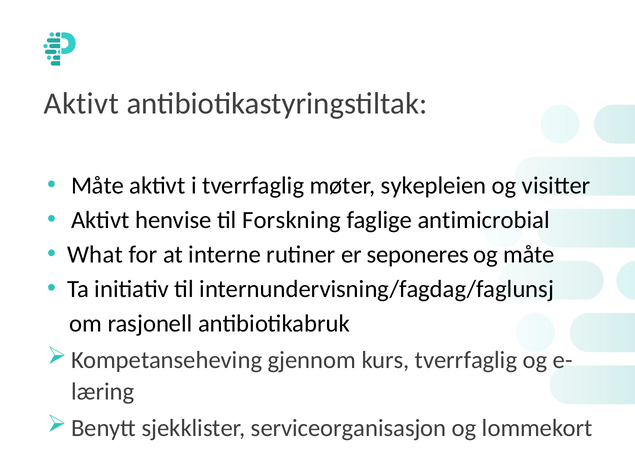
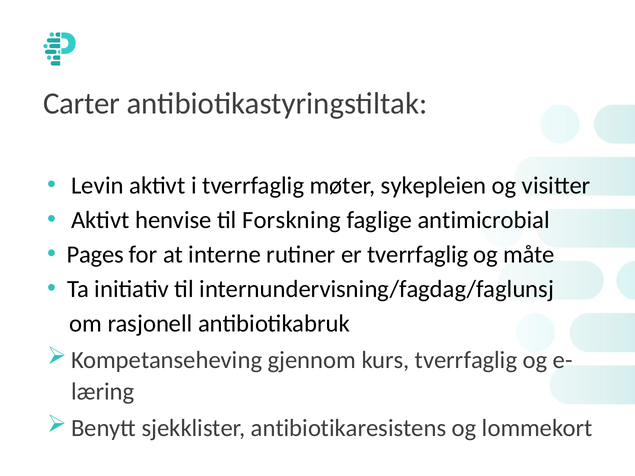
Aktivt at (81, 104): Aktivt -> Carter
Måte at (97, 186): Måte -> Levin
What: What -> Pages
er seponeres: seponeres -> tverrfaglig
serviceorganisasjon: serviceorganisasjon -> antibiotikaresistens
